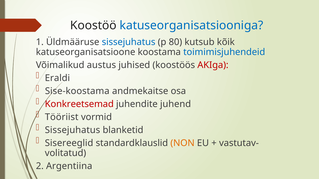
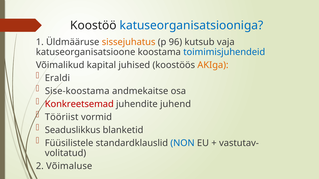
sissejuhatus at (129, 42) colour: blue -> orange
80: 80 -> 96
kõik: kõik -> vaja
austus: austus -> kapital
AKIga colour: red -> orange
Sissejuhatus at (73, 130): Sissejuhatus -> Seaduslikkus
Sisereeglid: Sisereeglid -> Füüsilistele
NON colour: orange -> blue
Argentiina: Argentiina -> Võimaluse
